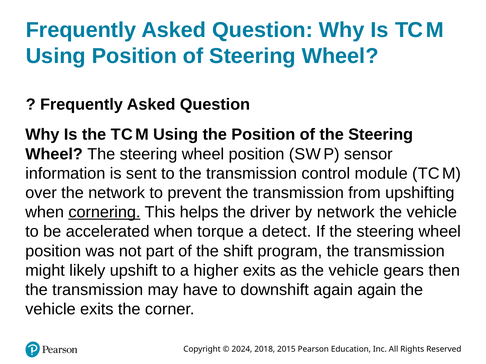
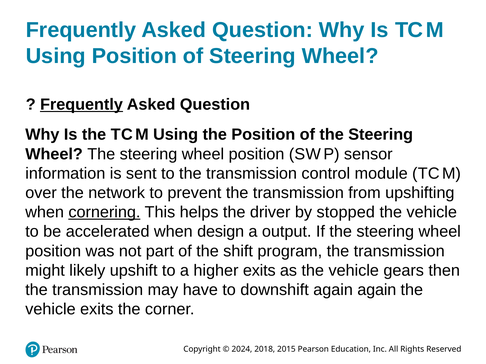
Frequently at (81, 105) underline: none -> present
by network: network -> stopped
torque: torque -> design
detect: detect -> output
